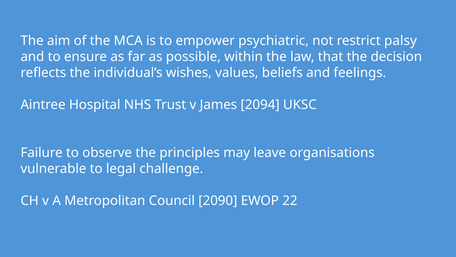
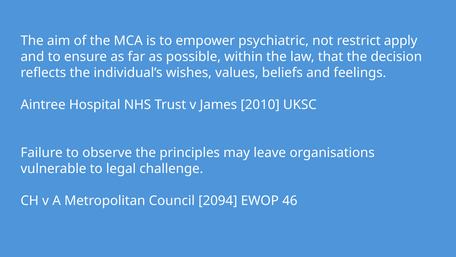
palsy: palsy -> apply
2094: 2094 -> 2010
2090: 2090 -> 2094
22: 22 -> 46
